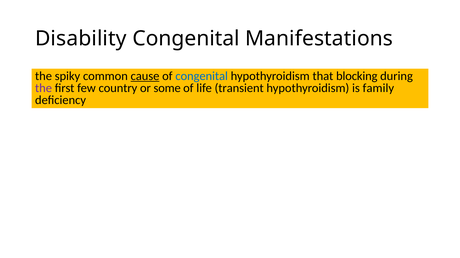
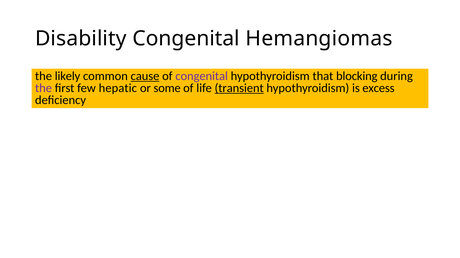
Manifestations: Manifestations -> Hemangiomas
spiky: spiky -> likely
congenital at (202, 76) colour: blue -> purple
country: country -> hepatic
transient underline: none -> present
family: family -> excess
